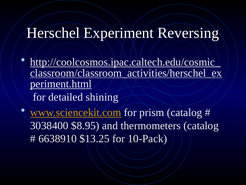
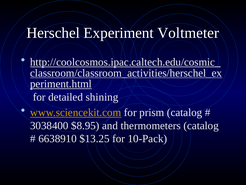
Reversing: Reversing -> Voltmeter
